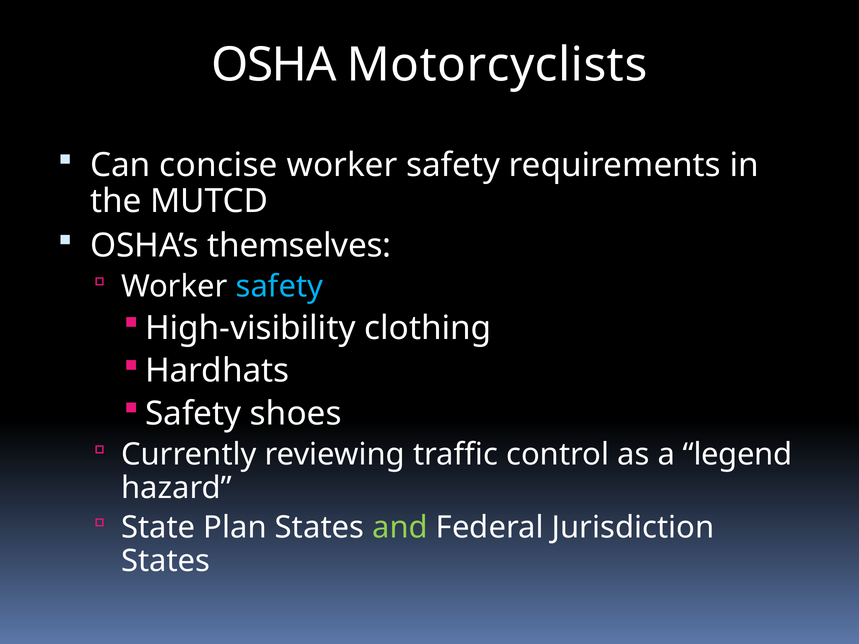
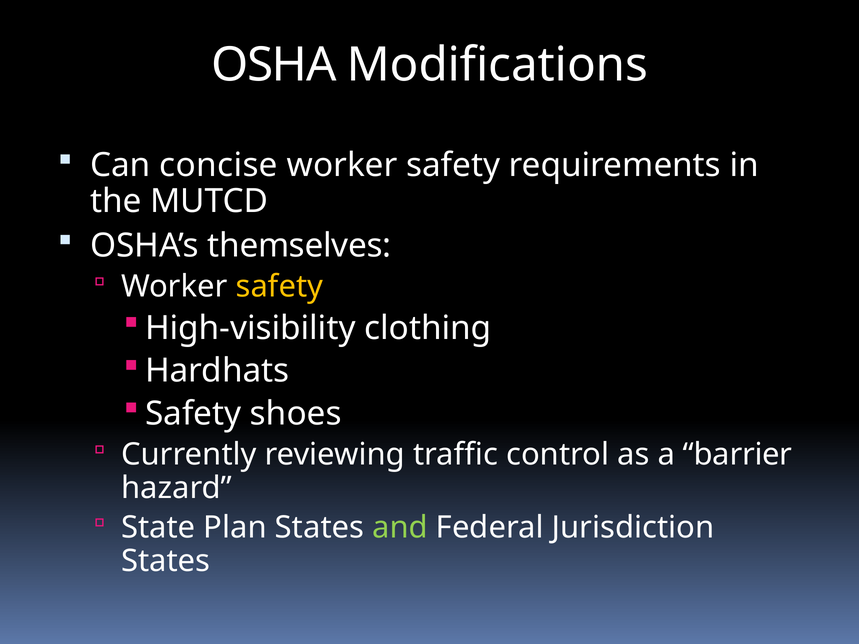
Motorcyclists: Motorcyclists -> Modifications
safety at (279, 287) colour: light blue -> yellow
legend: legend -> barrier
